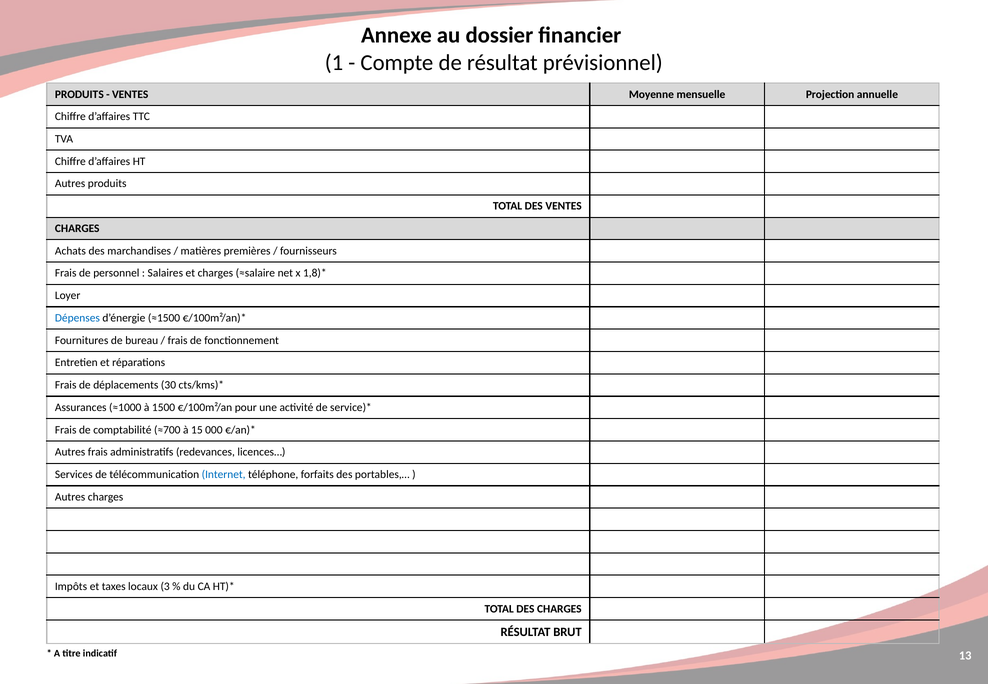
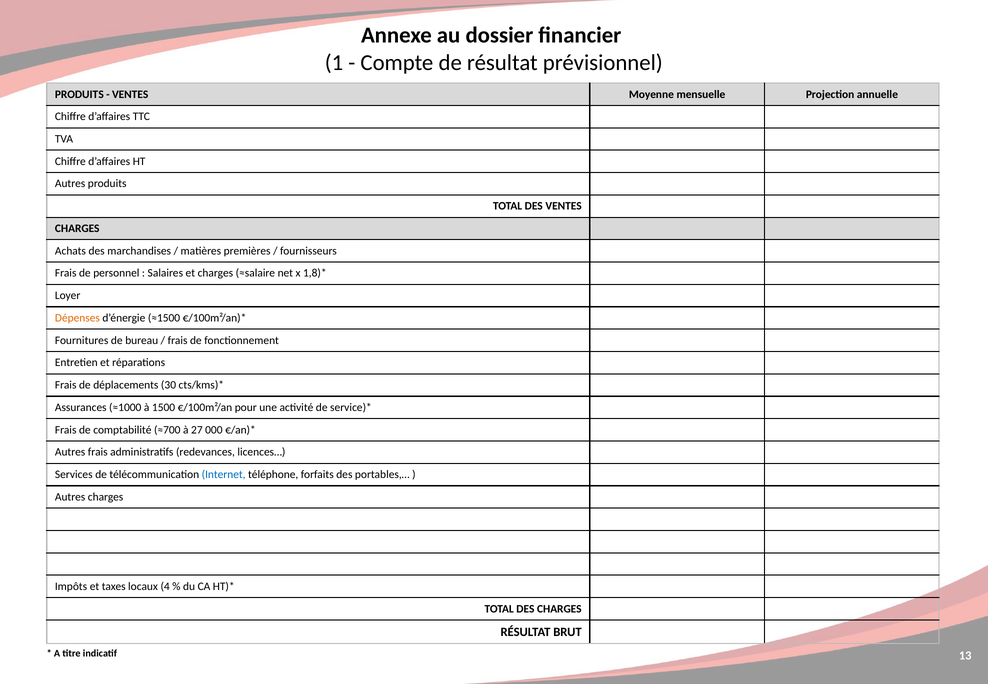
Dépenses colour: blue -> orange
15: 15 -> 27
3: 3 -> 4
